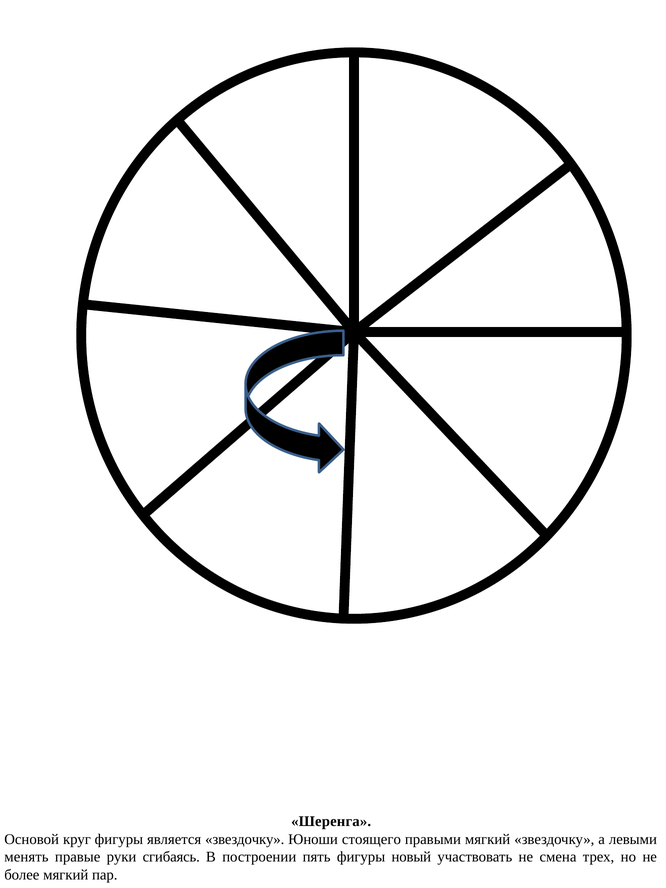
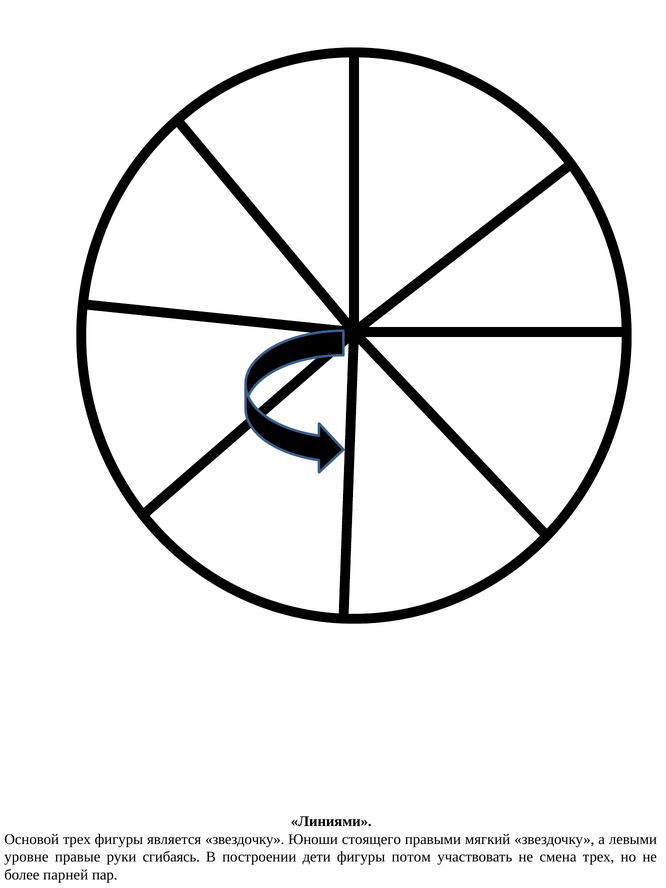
Шеренга: Шеренга -> Линиями
Основой круг: круг -> трех
менять: менять -> уровне
пять: пять -> дети
новый: новый -> потом
более мягкий: мягкий -> парней
